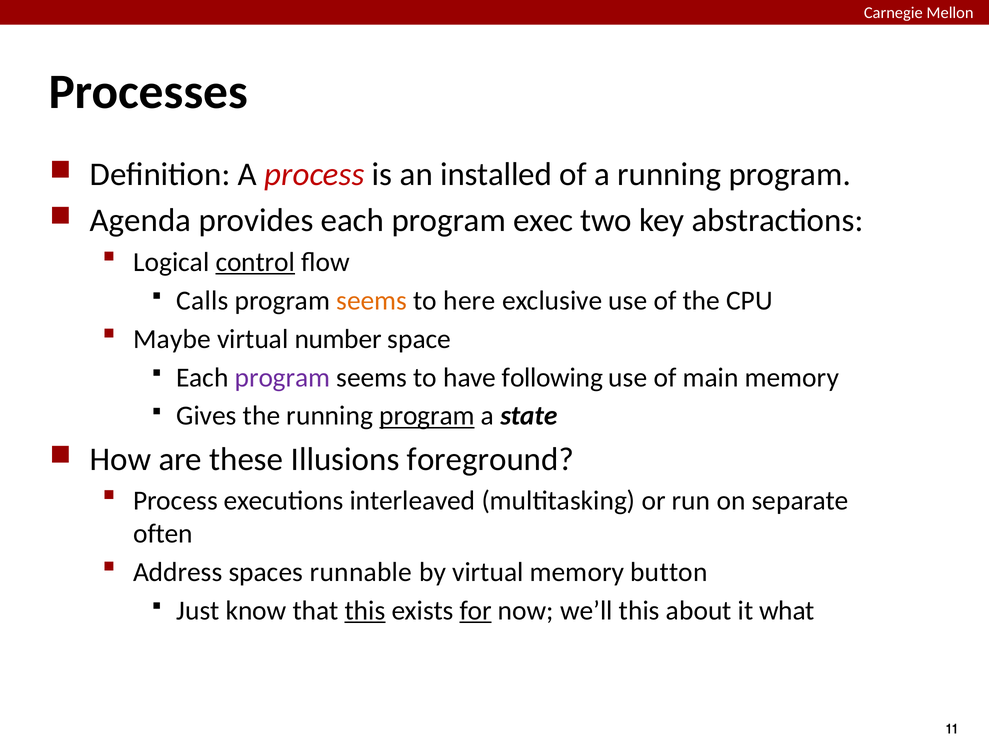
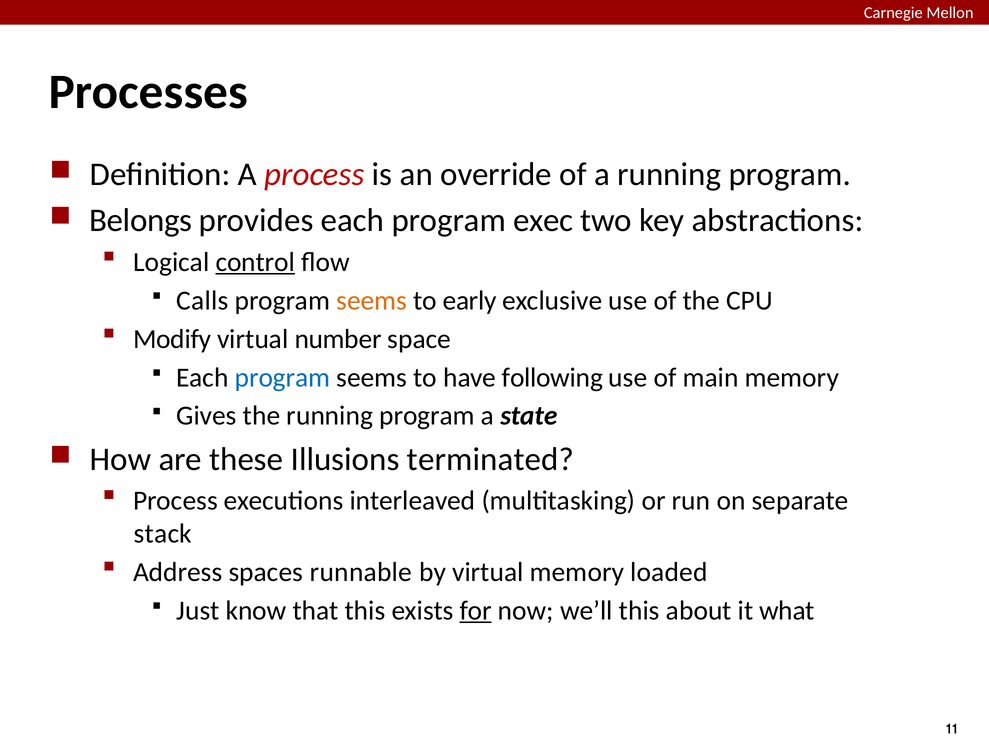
installed: installed -> override
Agenda: Agenda -> Belongs
here: here -> early
Maybe: Maybe -> Modify
program at (282, 377) colour: purple -> blue
program at (427, 416) underline: present -> none
foreground: foreground -> terminated
often: often -> stack
button: button -> loaded
this at (365, 610) underline: present -> none
